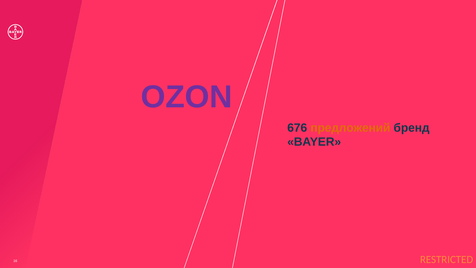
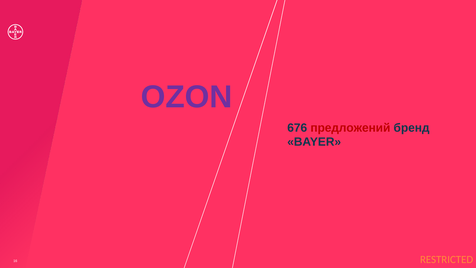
предложений colour: orange -> red
